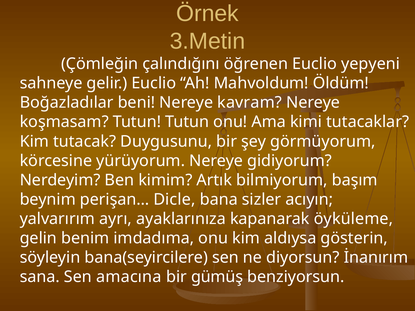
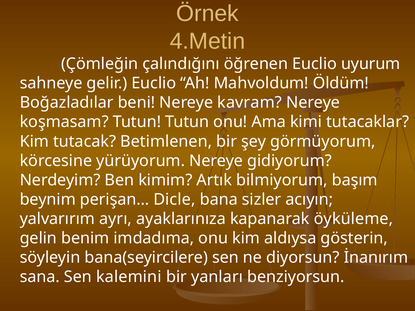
3.Metin: 3.Metin -> 4.Metin
yepyeni: yepyeni -> uyurum
Duygusunu: Duygusunu -> Betimlenen
amacına: amacına -> kalemini
gümüş: gümüş -> yanları
